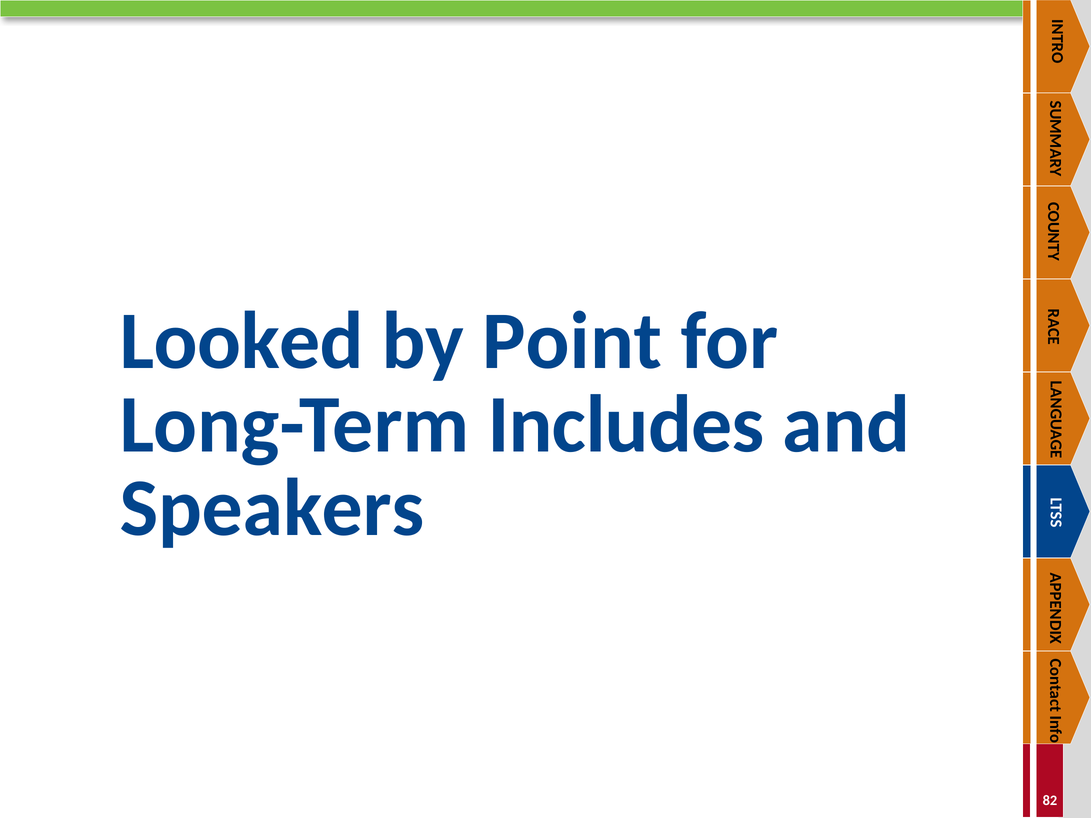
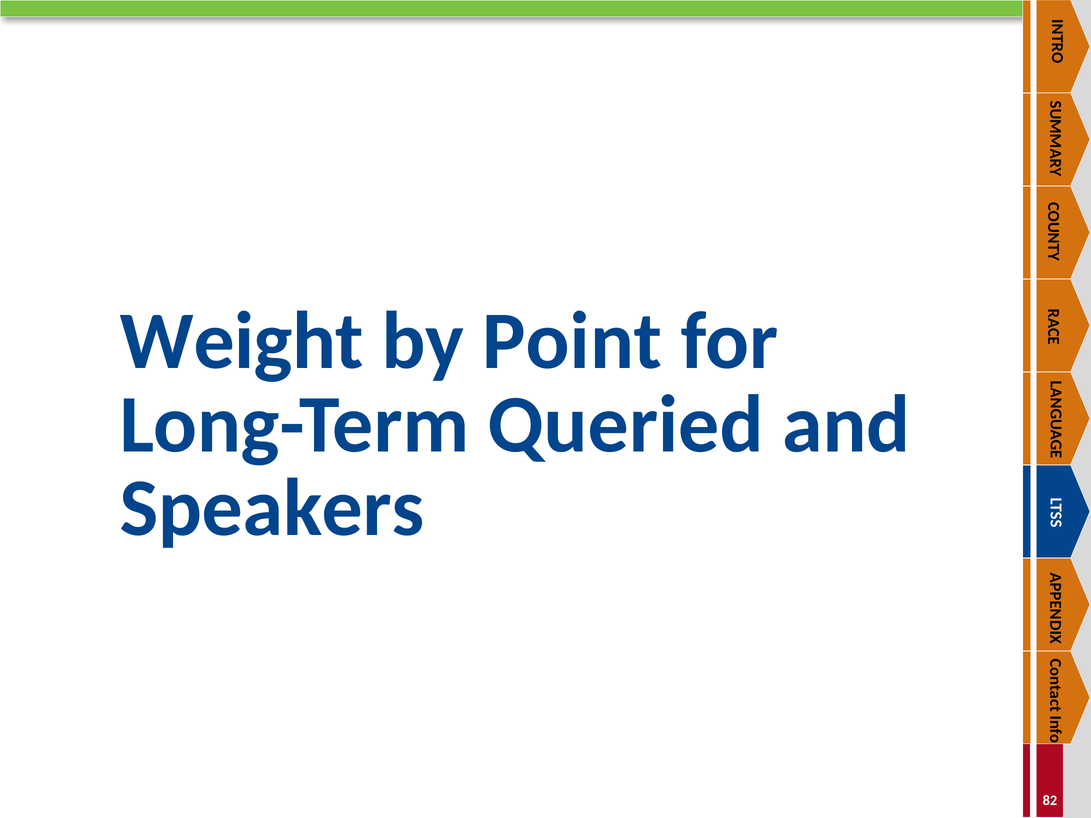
Looked: Looked -> Weight
Includes: Includes -> Queried
